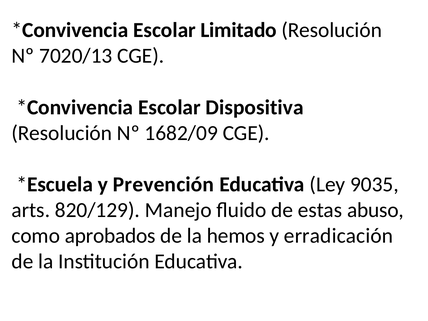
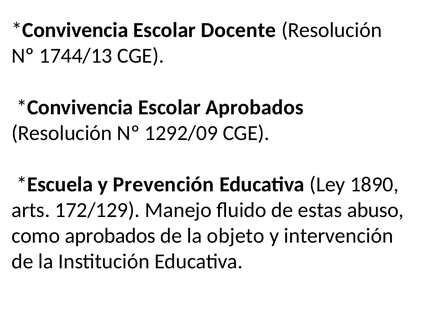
Limitado: Limitado -> Docente
7020/13: 7020/13 -> 1744/13
Escolar Dispositiva: Dispositiva -> Aprobados
1682/09: 1682/09 -> 1292/09
9035: 9035 -> 1890
820/129: 820/129 -> 172/129
hemos: hemos -> objeto
erradicación: erradicación -> intervención
